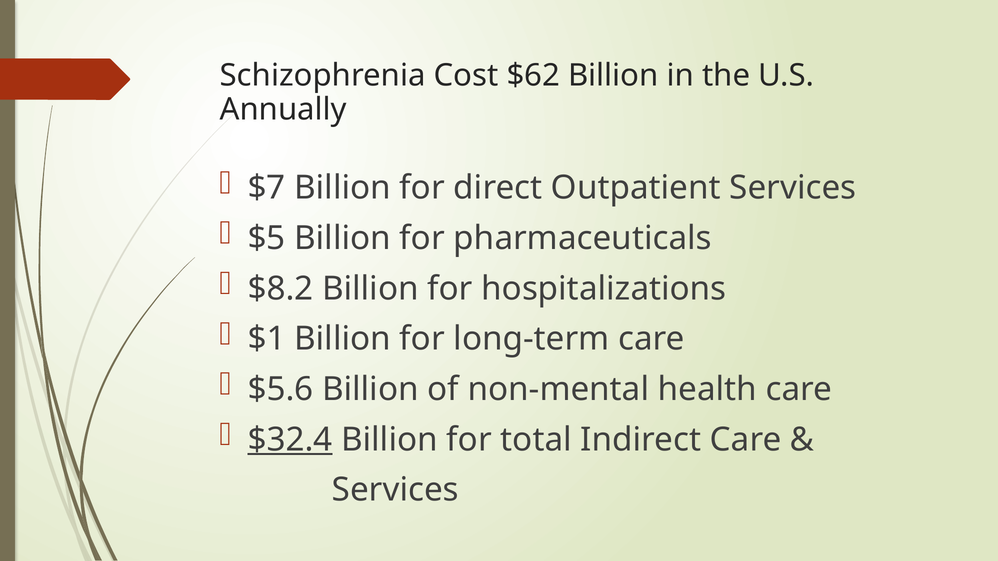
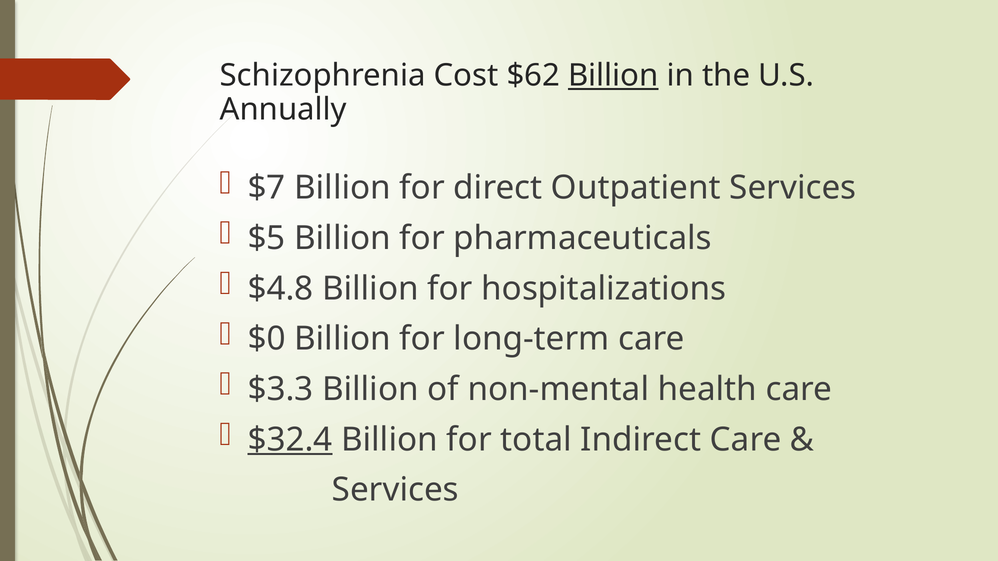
Billion at (613, 76) underline: none -> present
$8.2: $8.2 -> $4.8
$1: $1 -> $0
$5.6: $5.6 -> $3.3
